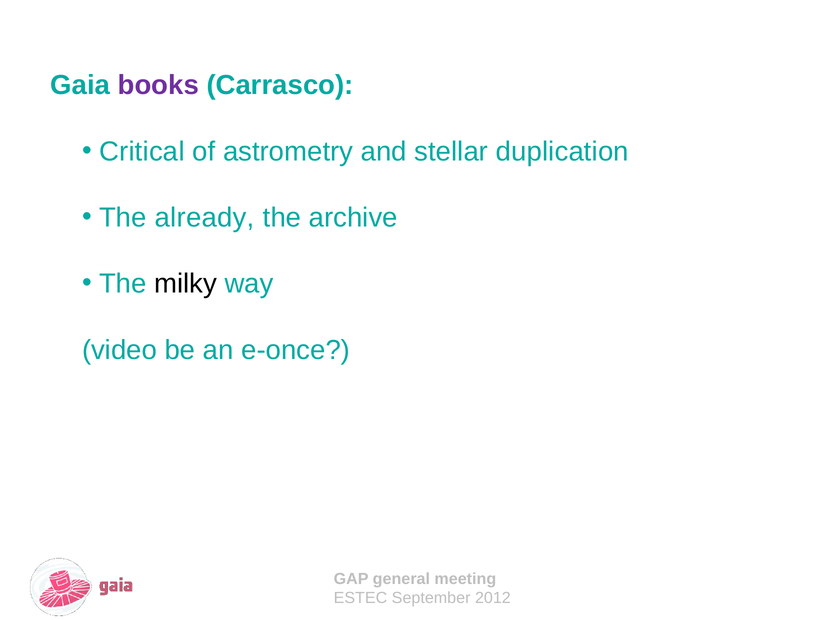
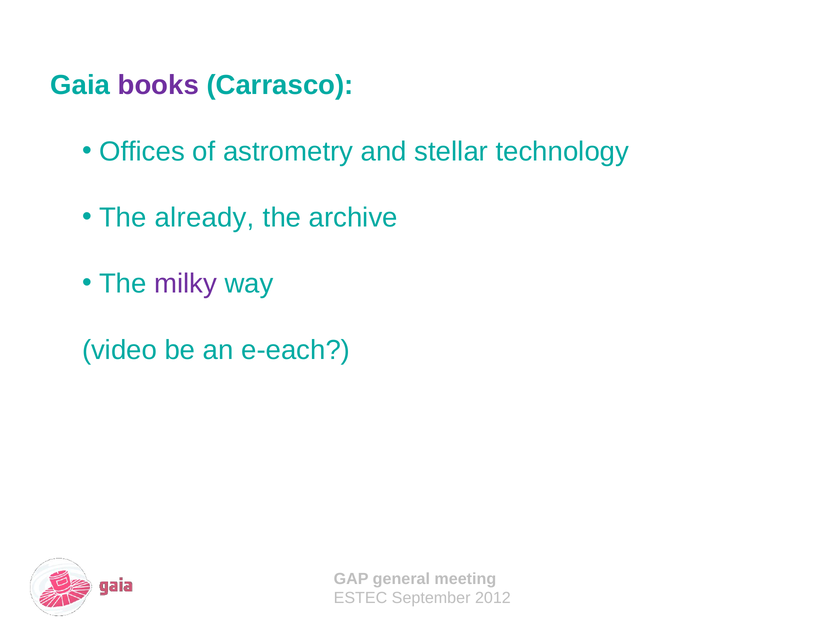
Critical: Critical -> Offices
duplication: duplication -> technology
milky colour: black -> purple
e-once: e-once -> e-each
